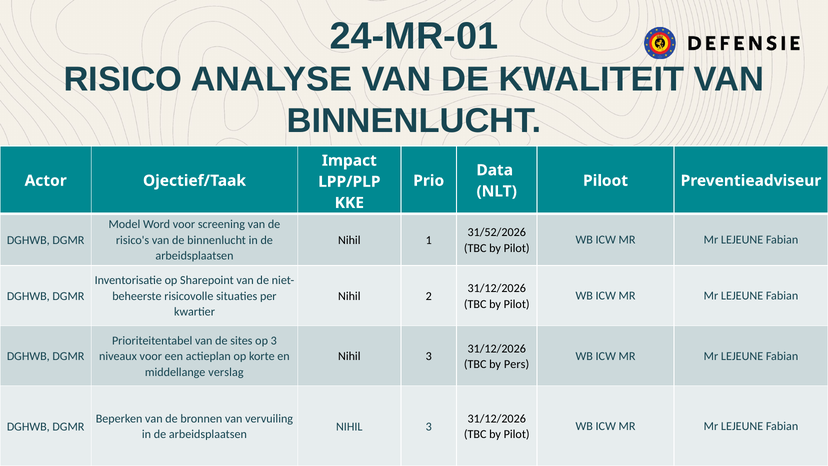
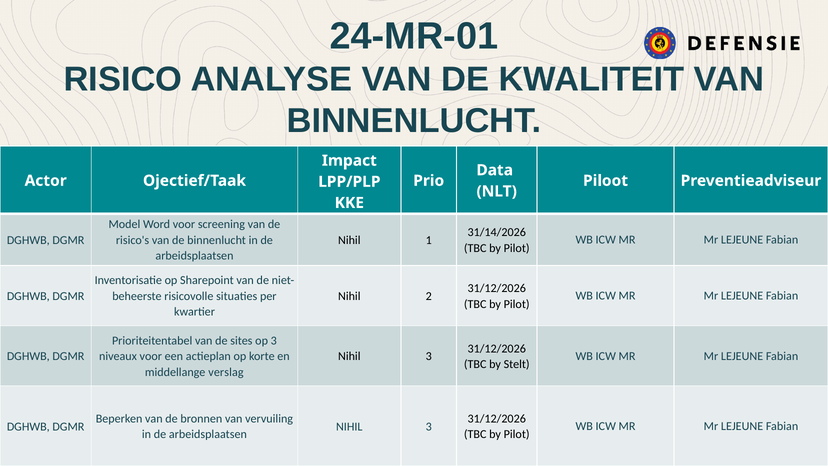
31/52/2026: 31/52/2026 -> 31/14/2026
Pers: Pers -> Stelt
